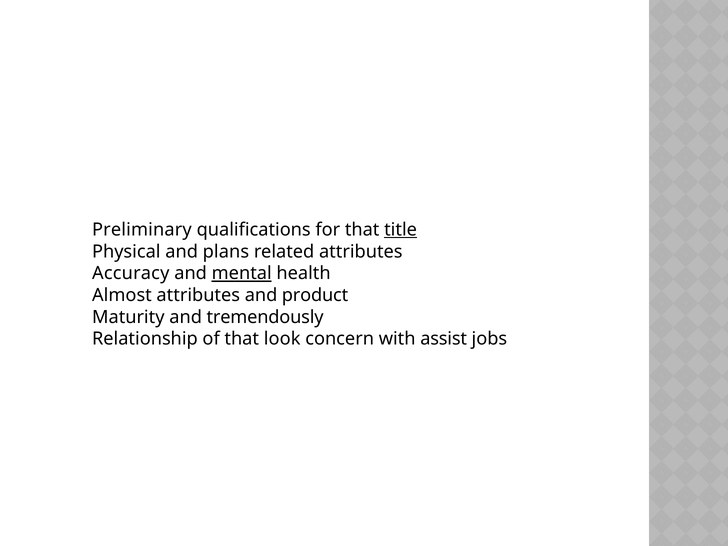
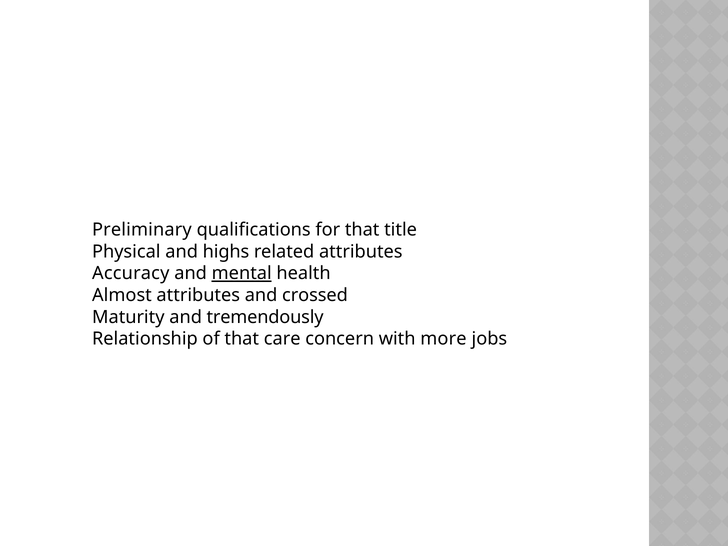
title underline: present -> none
plans: plans -> highs
product: product -> crossed
look: look -> care
assist: assist -> more
